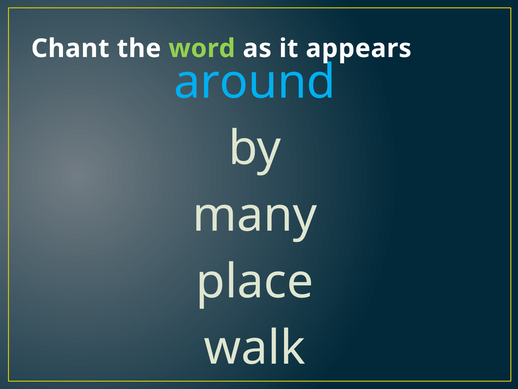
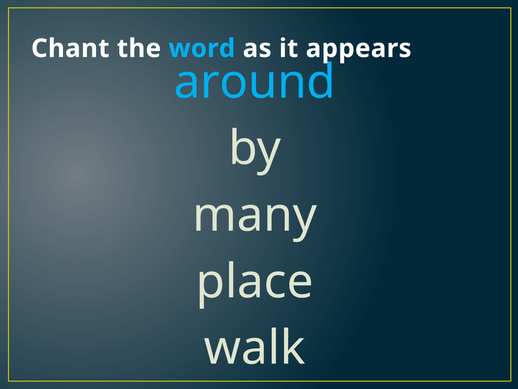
word colour: light green -> light blue
